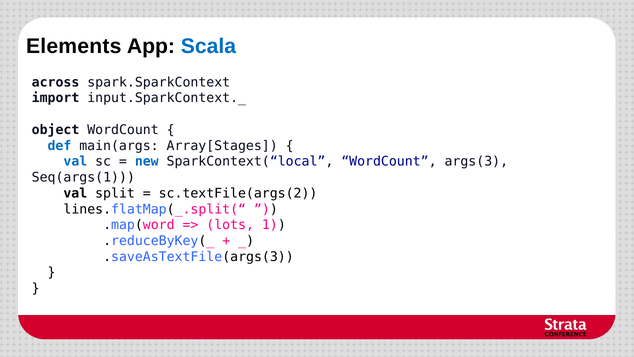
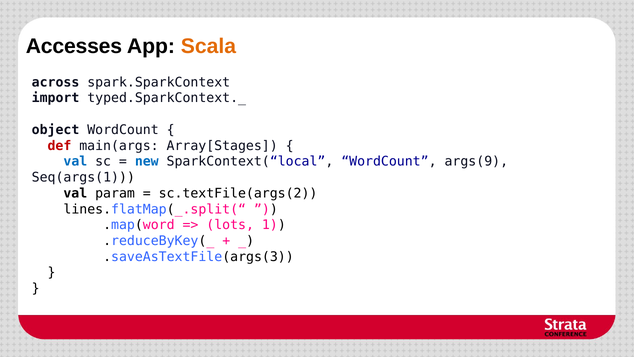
Elements: Elements -> Accesses
Scala colour: blue -> orange
input.SparkContext._: input.SparkContext._ -> typed.SparkContext._
def colour: blue -> red
args(3: args(3 -> args(9
split: split -> param
